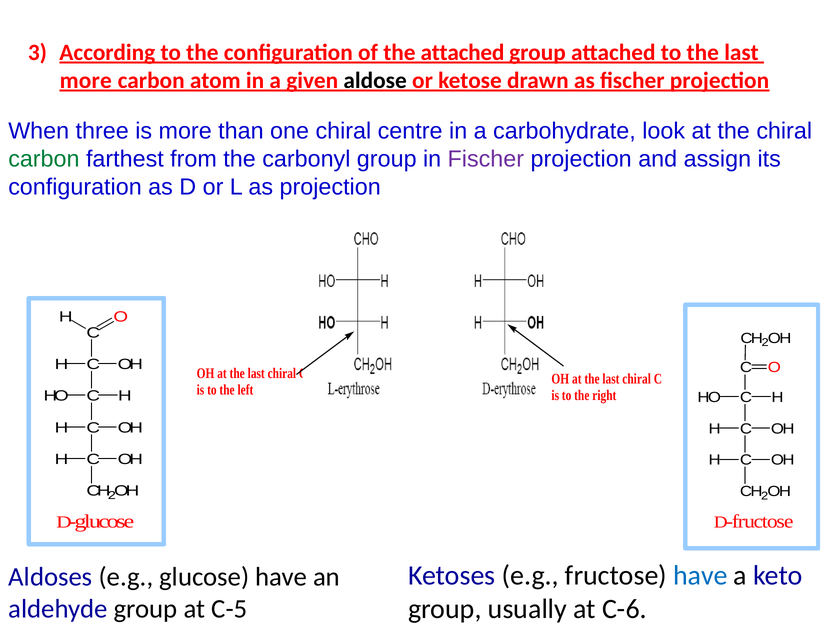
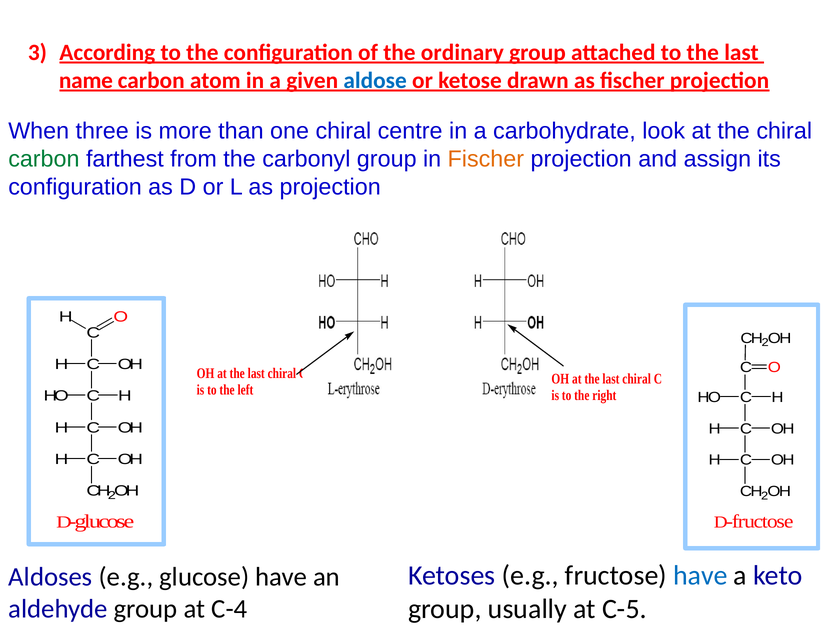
the attached: attached -> ordinary
more at (86, 80): more -> name
aldose colour: black -> blue
Fischer at (486, 159) colour: purple -> orange
C-6: C-6 -> C-5
C-5: C-5 -> C-4
